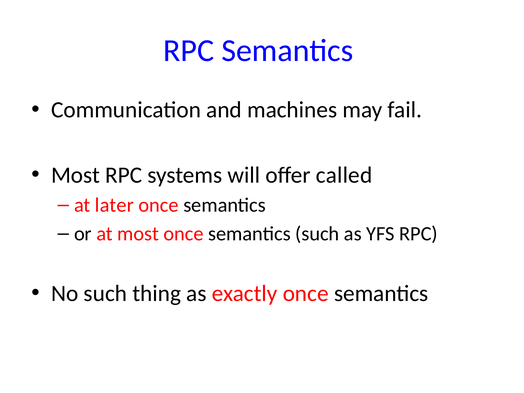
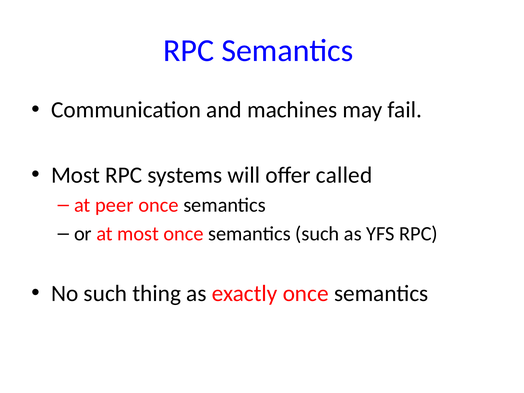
later: later -> peer
